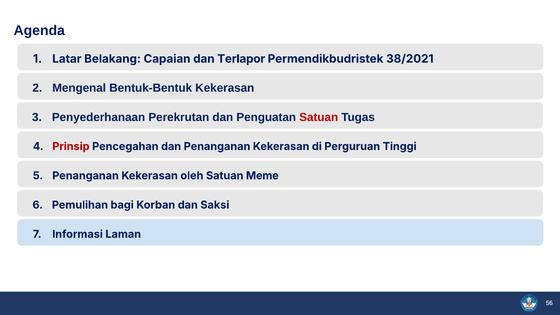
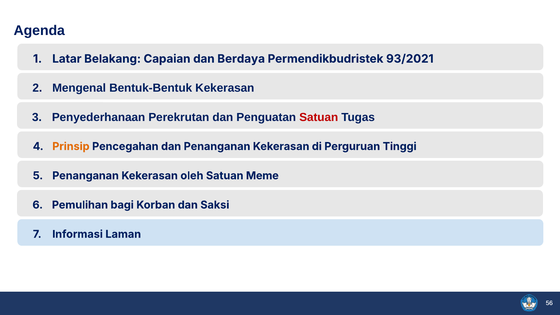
Terlapor: Terlapor -> Berdaya
38/2021: 38/2021 -> 93/2021
Prinsip colour: red -> orange
